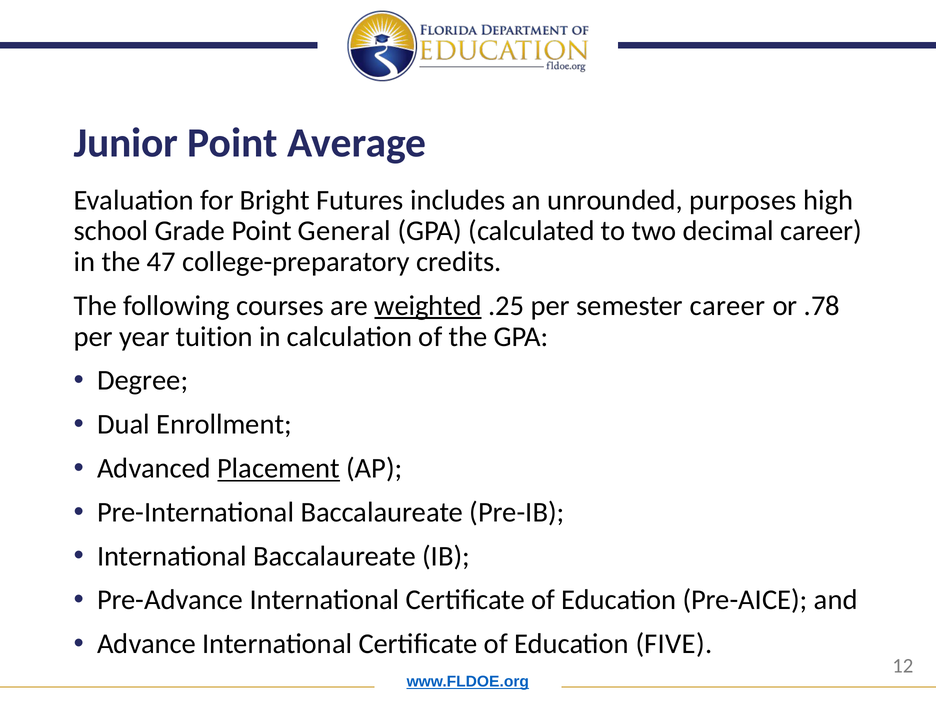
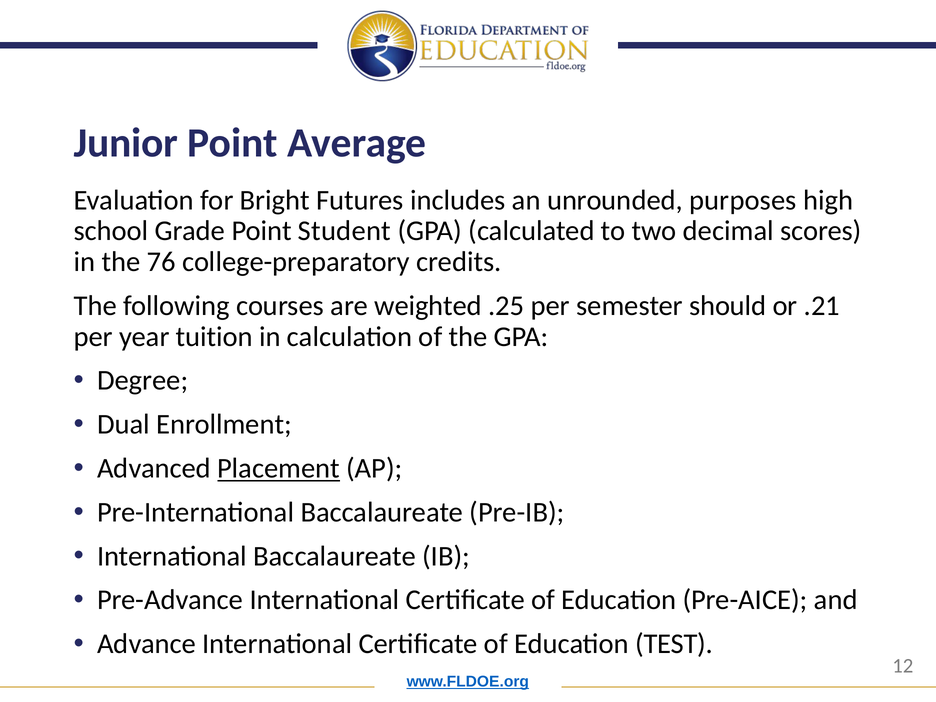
General: General -> Student
decimal career: career -> scores
47: 47 -> 76
weighted underline: present -> none
semester career: career -> should
.78: .78 -> .21
FIVE: FIVE -> TEST
